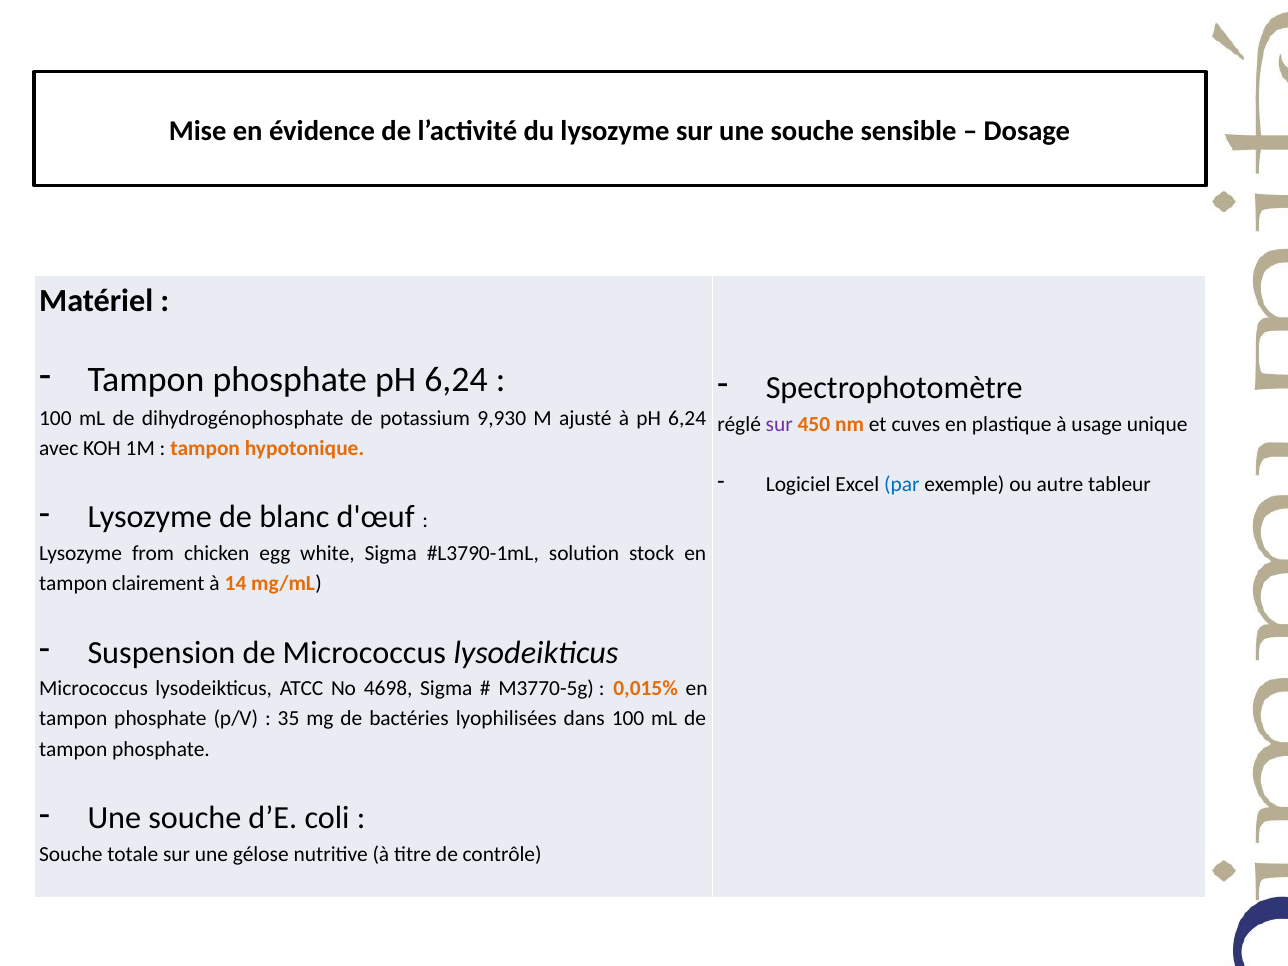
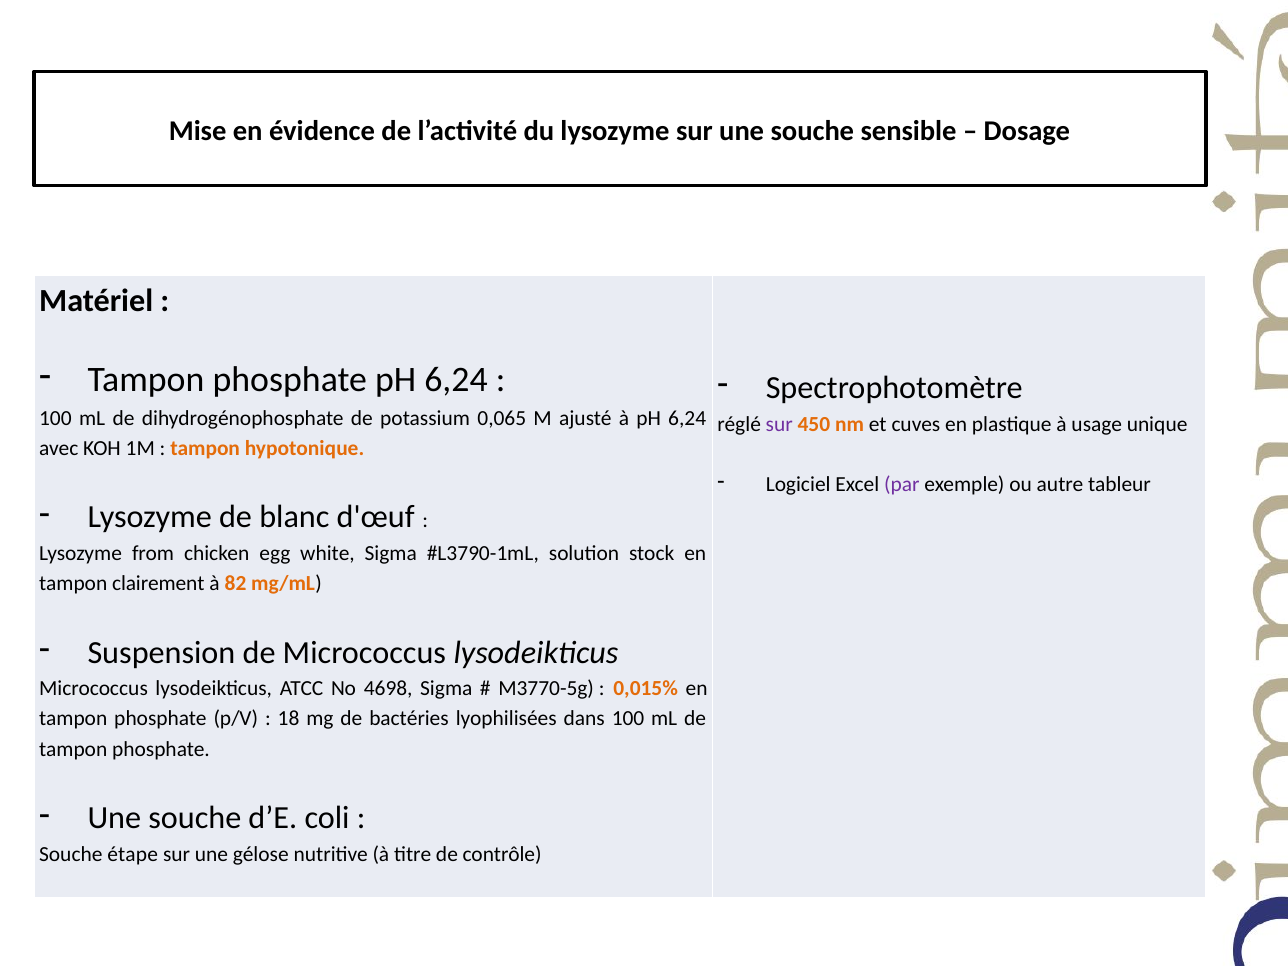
9,930: 9,930 -> 0,065
par colour: blue -> purple
14: 14 -> 82
35: 35 -> 18
totale: totale -> étape
